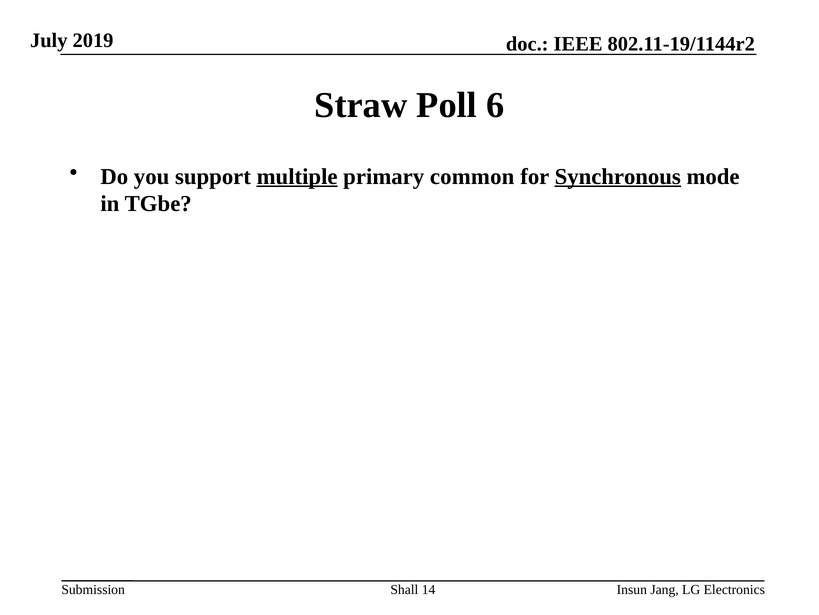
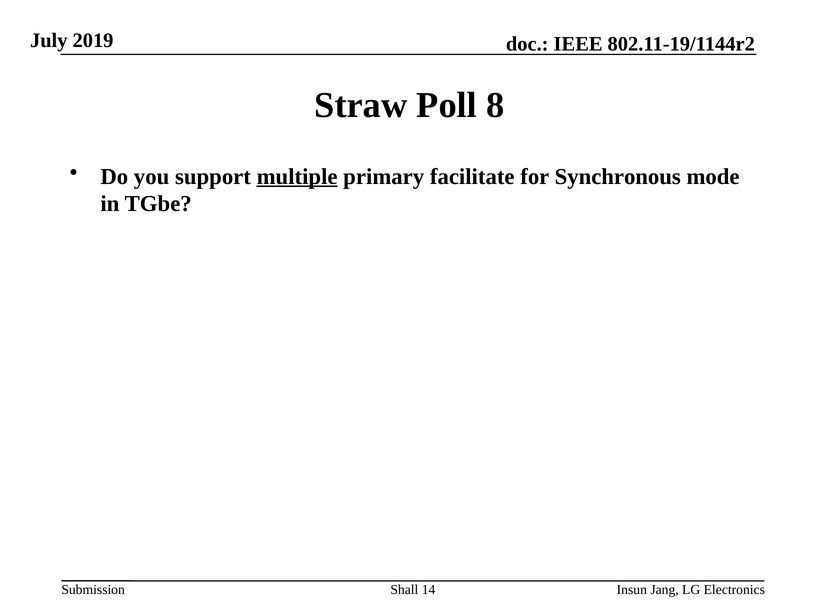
6: 6 -> 8
common: common -> facilitate
Synchronous underline: present -> none
